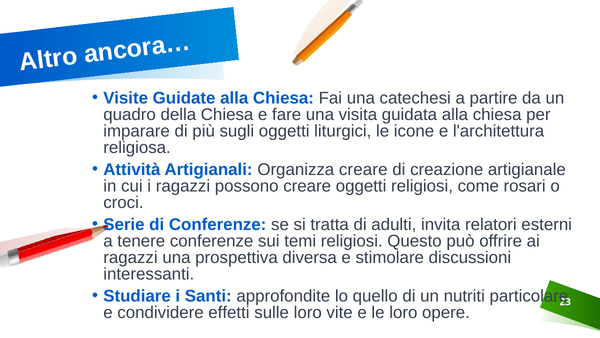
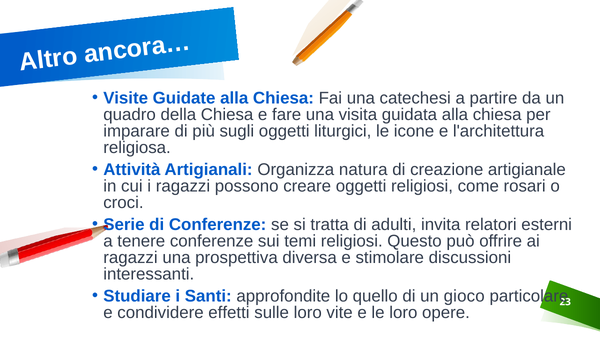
Organizza creare: creare -> natura
nutriti: nutriti -> gioco
